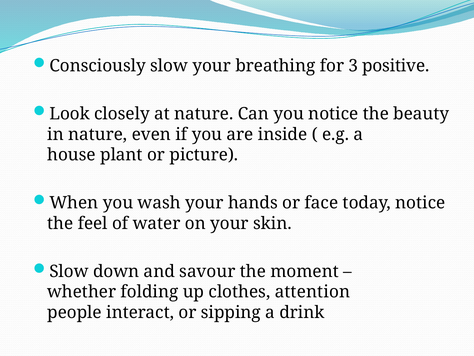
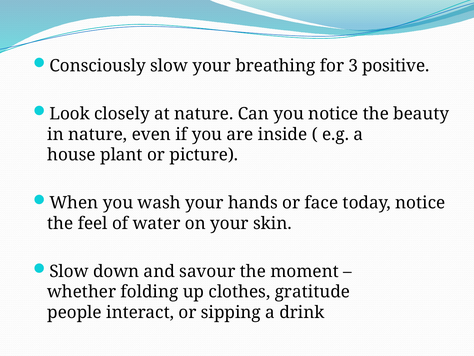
attention: attention -> gratitude
